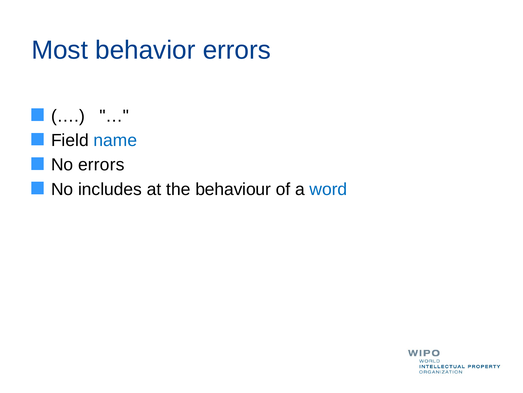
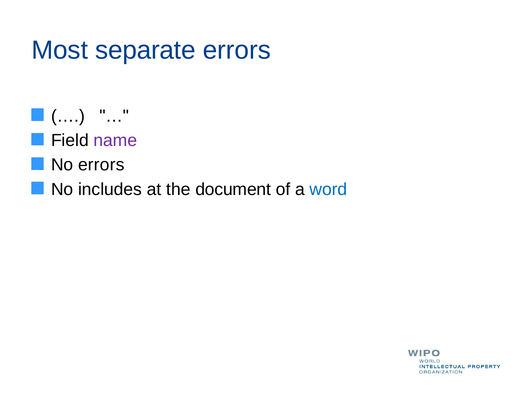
behavior: behavior -> separate
name colour: blue -> purple
behaviour: behaviour -> document
